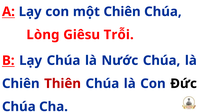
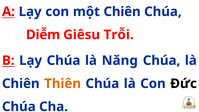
Lòng: Lòng -> Diễm
Nước: Nước -> Năng
Thiên colour: red -> orange
